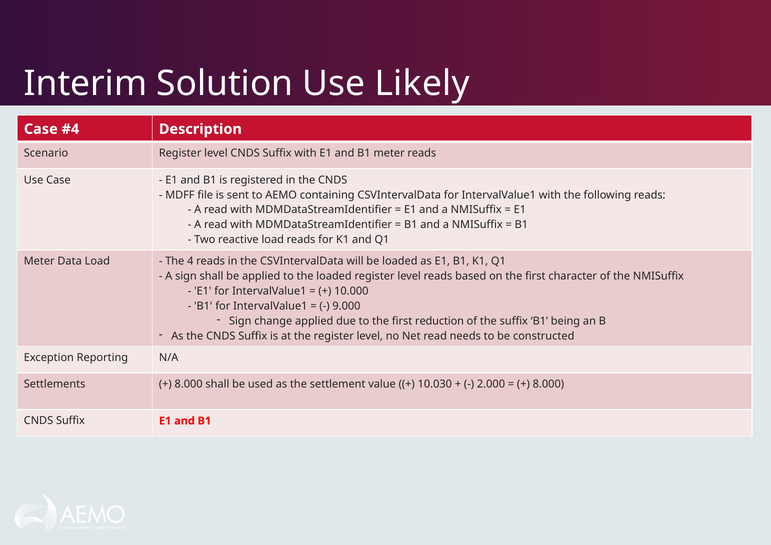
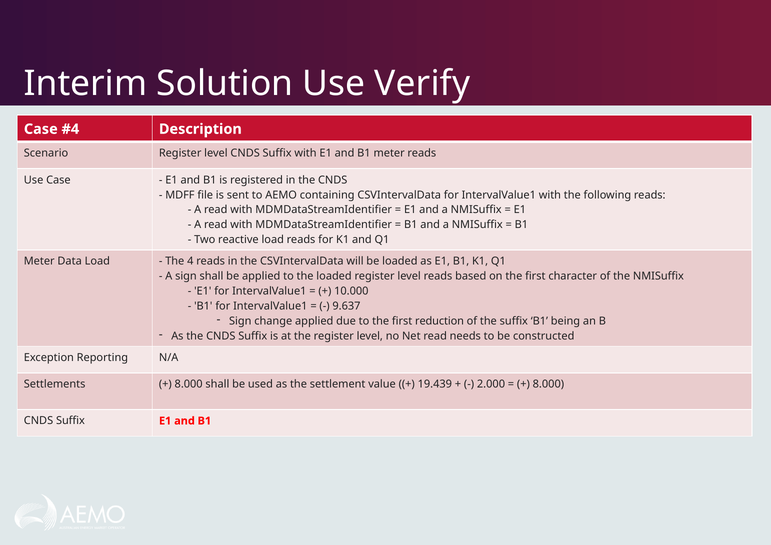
Likely: Likely -> Verify
9.000: 9.000 -> 9.637
10.030: 10.030 -> 19.439
